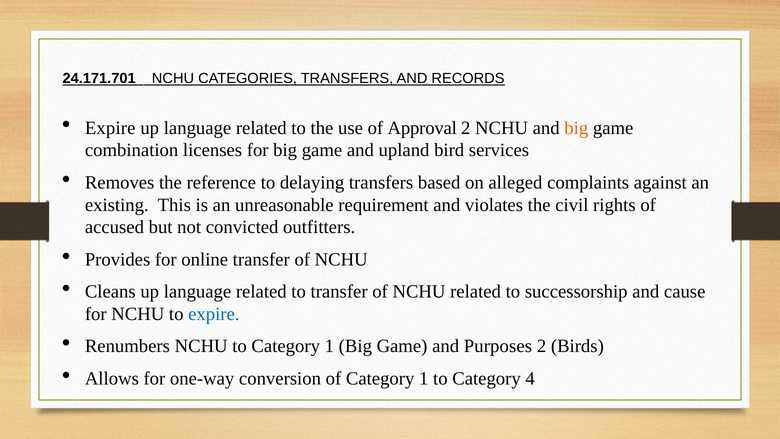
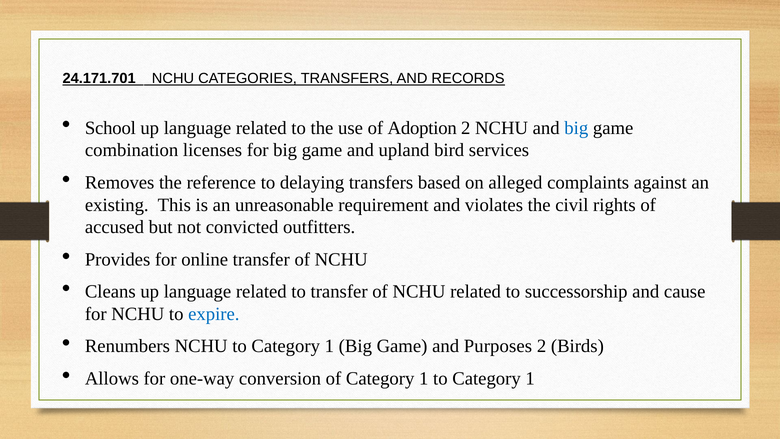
Expire at (110, 128): Expire -> School
Approval: Approval -> Adoption
big at (576, 128) colour: orange -> blue
1 to Category 4: 4 -> 1
